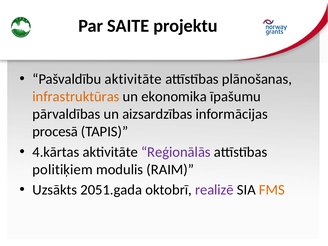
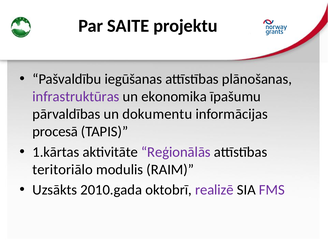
Pašvaldību aktivitāte: aktivitāte -> iegūšanas
infrastruktūras colour: orange -> purple
aizsardzības: aizsardzības -> dokumentu
4.kārtas: 4.kārtas -> 1.kārtas
politiķiem: politiķiem -> teritoriālo
2051.gada: 2051.gada -> 2010.gada
FMS colour: orange -> purple
